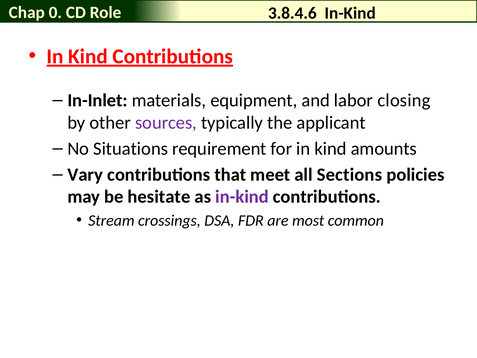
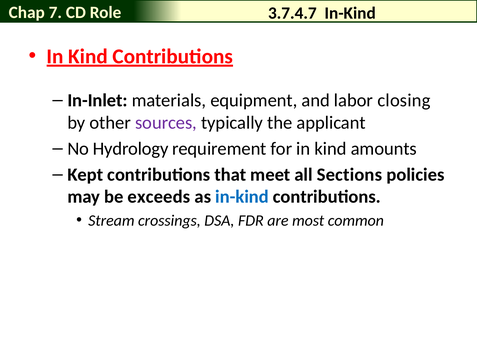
0: 0 -> 7
3.8.4.6: 3.8.4.6 -> 3.7.4.7
Situations: Situations -> Hydrology
Vary: Vary -> Kept
hesitate: hesitate -> exceeds
in-kind at (242, 197) colour: purple -> blue
